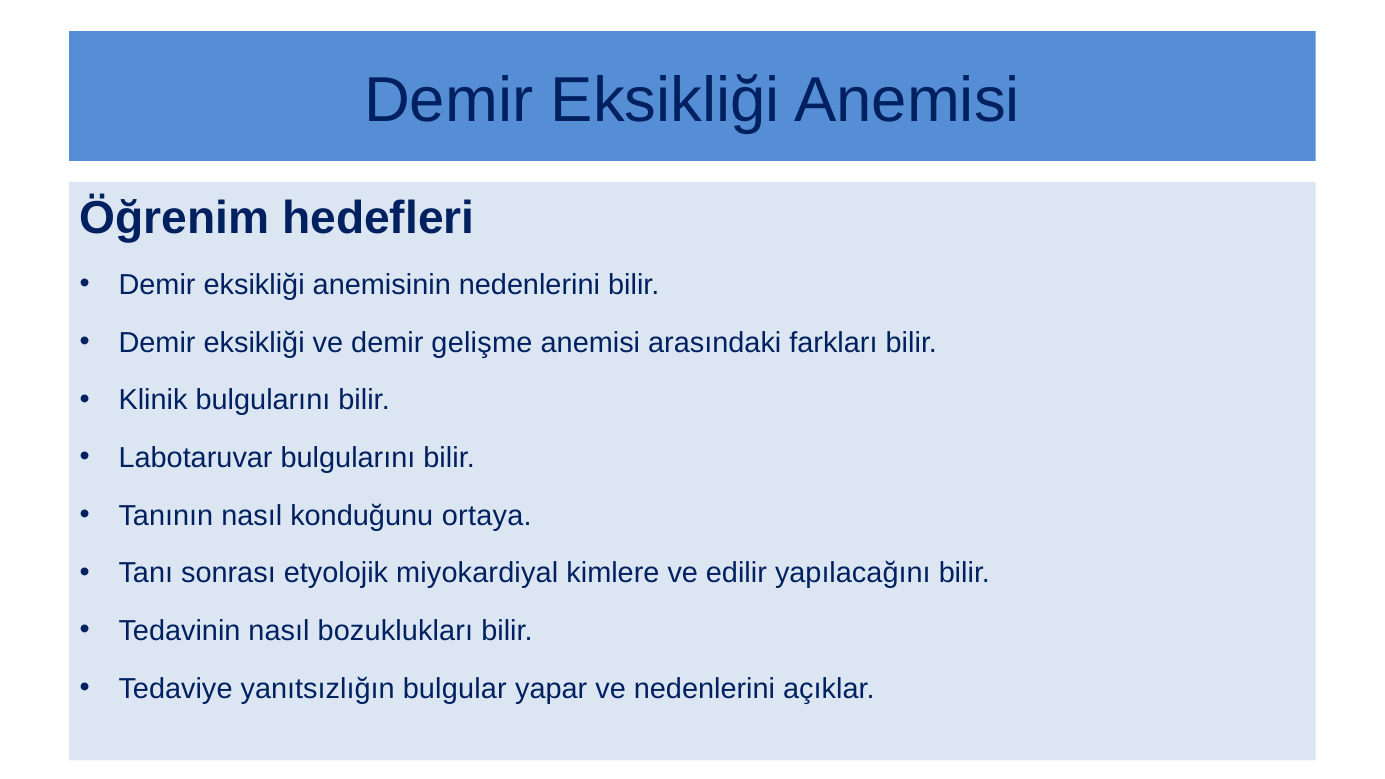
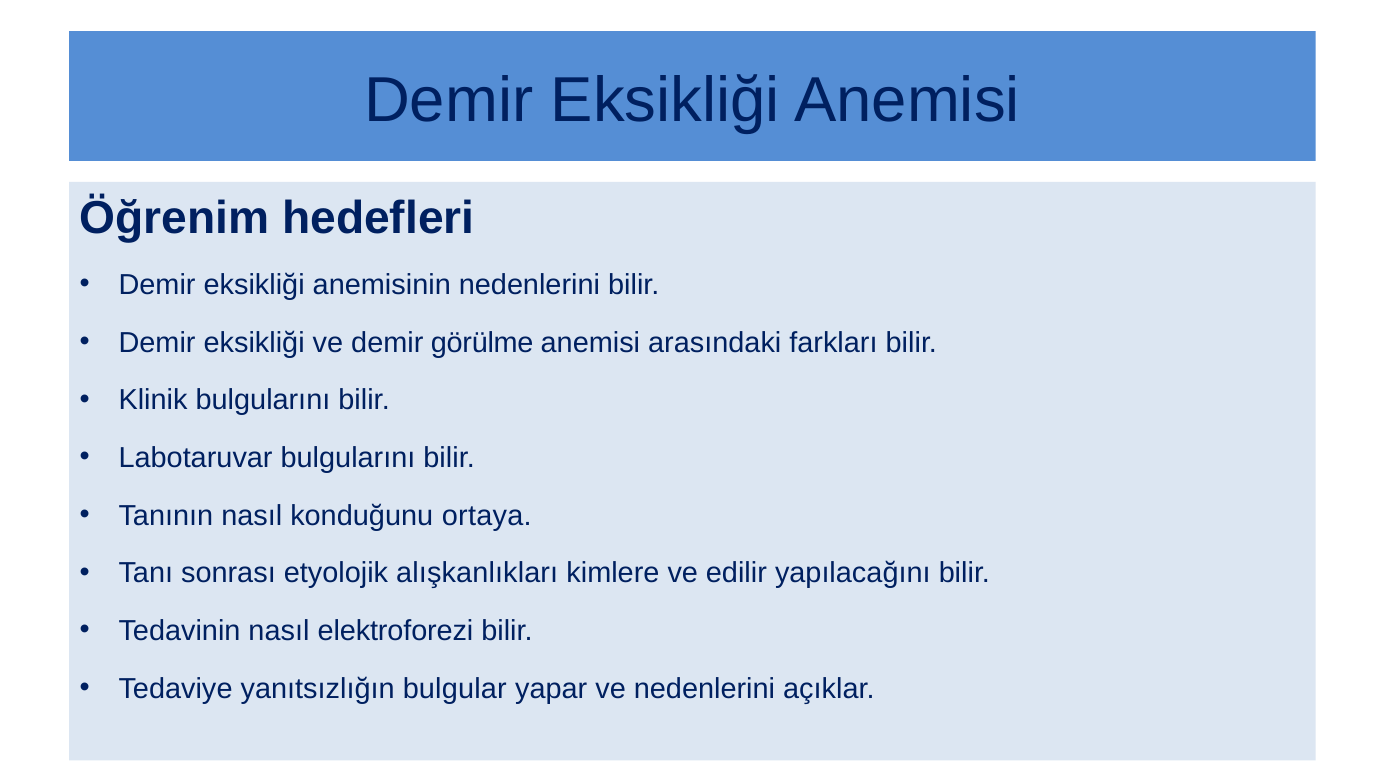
gelişme: gelişme -> görülme
miyokardiyal: miyokardiyal -> alışkanlıkları
bozuklukları: bozuklukları -> elektroforezi
